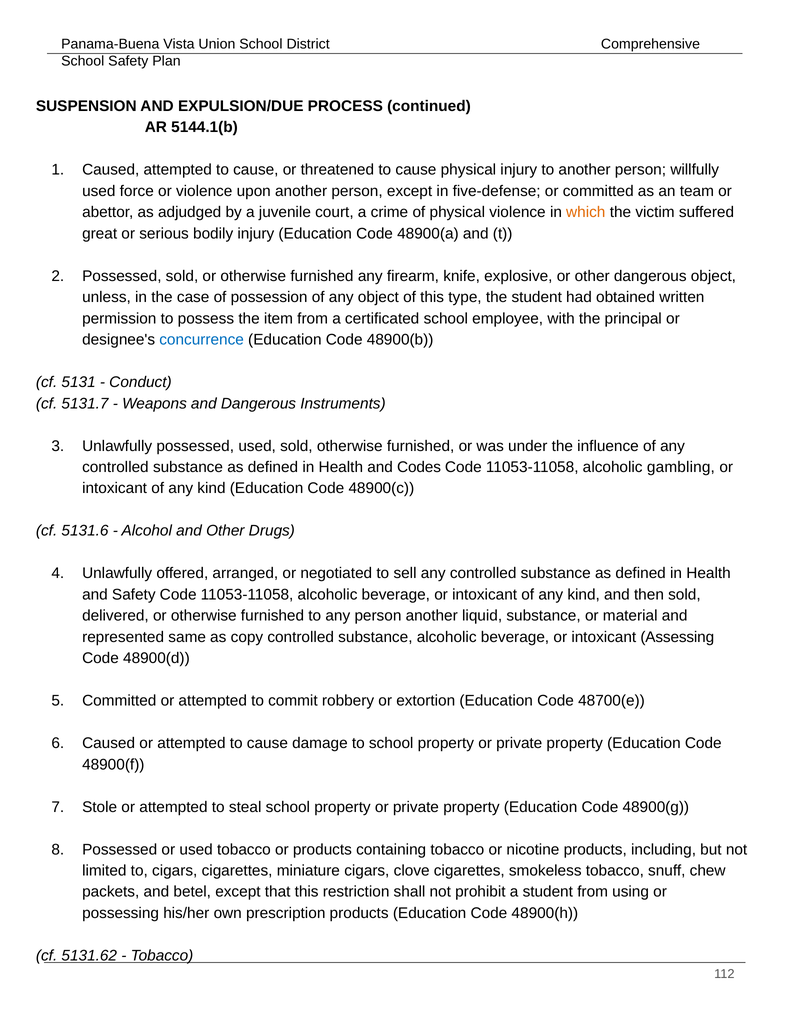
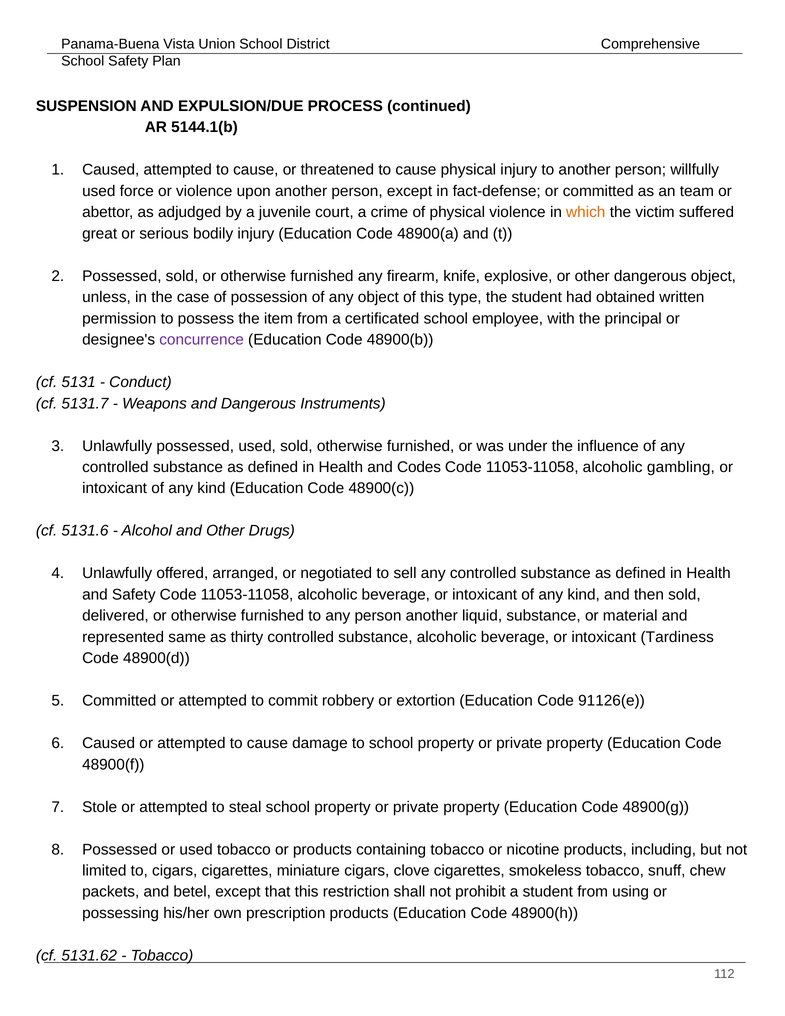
five-defense: five-defense -> fact-defense
concurrence colour: blue -> purple
copy: copy -> thirty
Assessing: Assessing -> Tardiness
48700(e: 48700(e -> 91126(e
